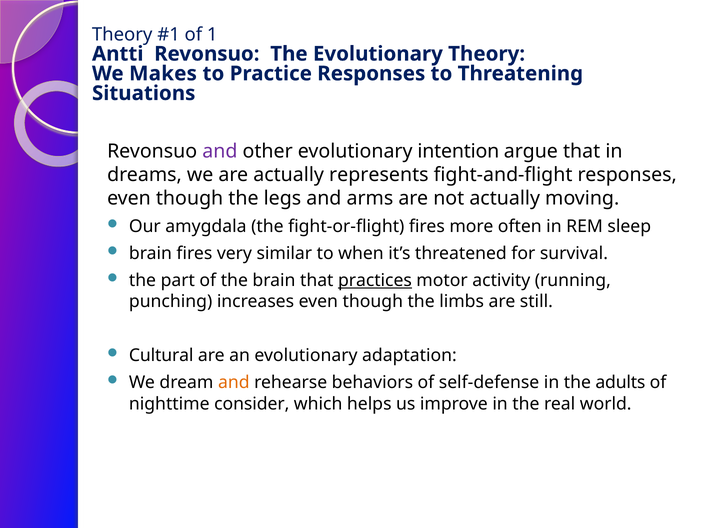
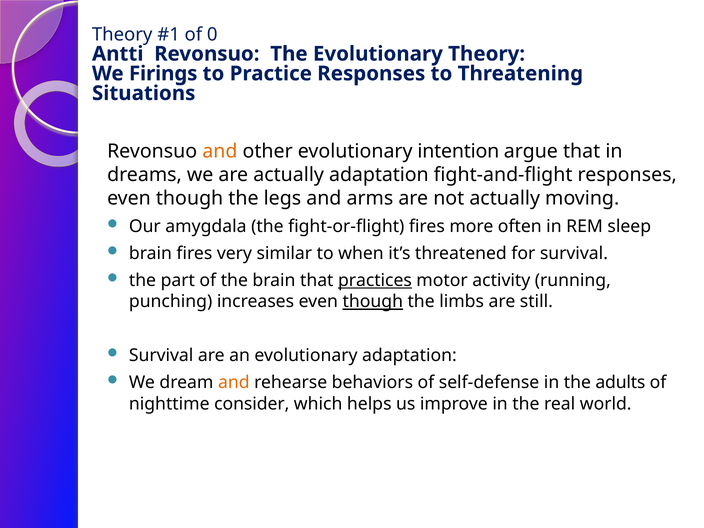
1: 1 -> 0
Makes: Makes -> Firings
and at (220, 152) colour: purple -> orange
actually represents: represents -> adaptation
though at (373, 302) underline: none -> present
Cultural at (161, 356): Cultural -> Survival
